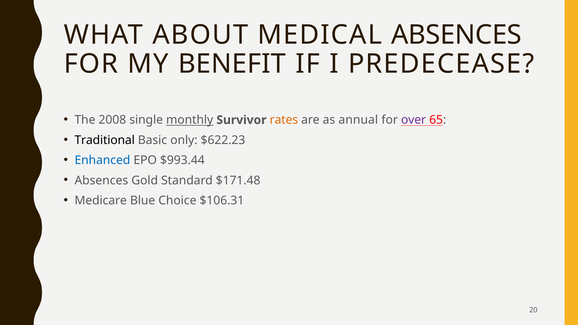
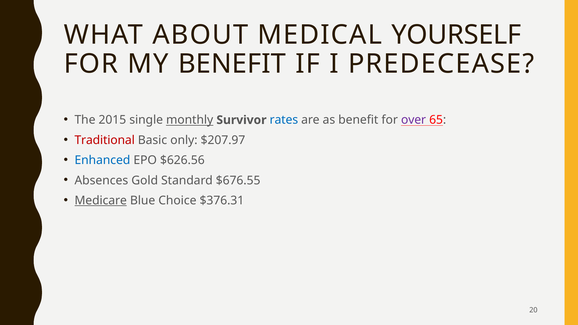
MEDICAL ABSENCES: ABSENCES -> YOURSELF
2008: 2008 -> 2015
rates colour: orange -> blue
as annual: annual -> benefit
Traditional colour: black -> red
$622.23: $622.23 -> $207.97
$993.44: $993.44 -> $626.56
$171.48: $171.48 -> $676.55
Medicare underline: none -> present
$106.31: $106.31 -> $376.31
